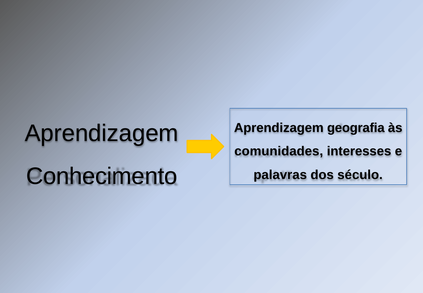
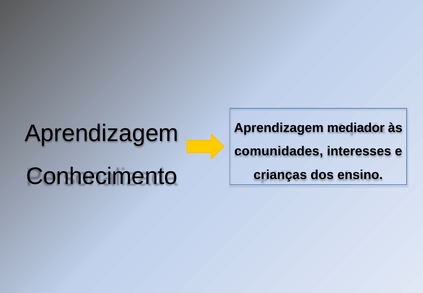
geografia: geografia -> mediador
palavras: palavras -> crianças
século: século -> ensino
